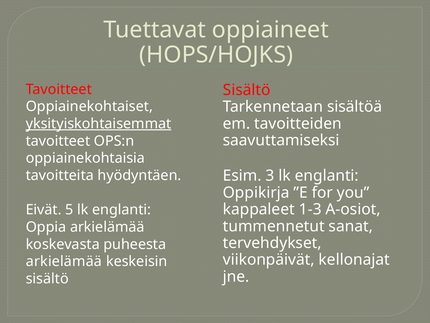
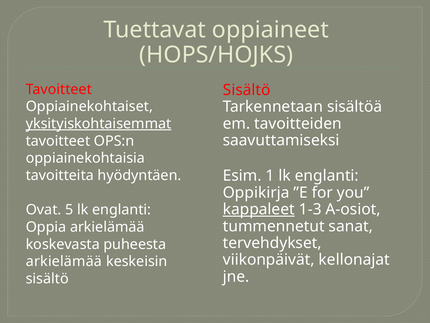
3: 3 -> 1
kappaleet underline: none -> present
Eivät: Eivät -> Ovat
